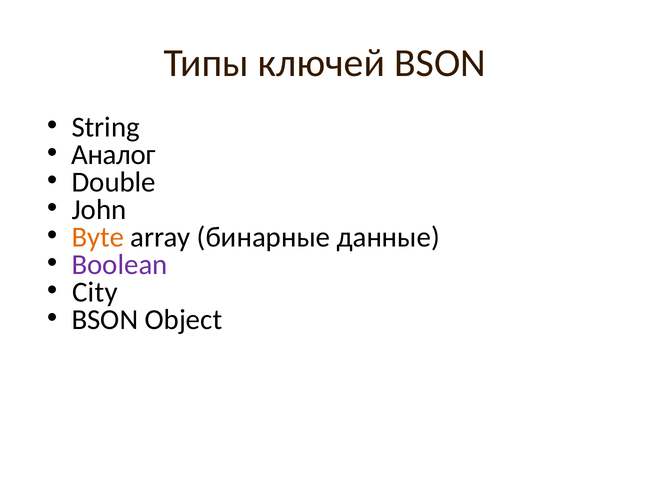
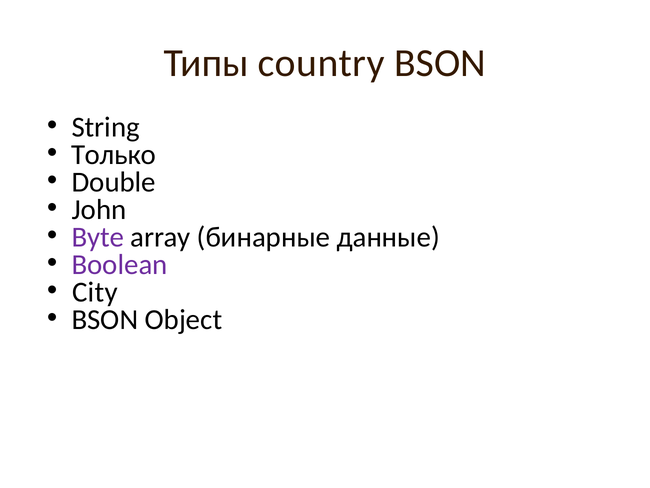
ключей: ключей -> country
Аналог: Аналог -> Только
Byte colour: orange -> purple
